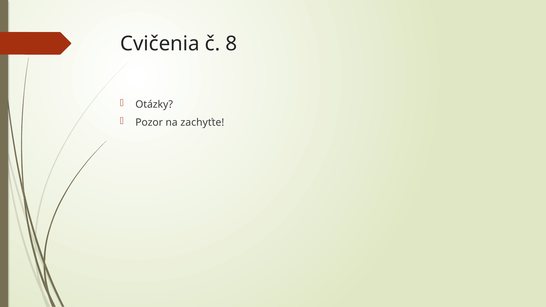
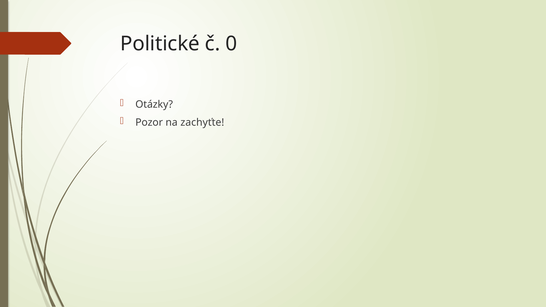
Cvičenia: Cvičenia -> Politické
8: 8 -> 0
